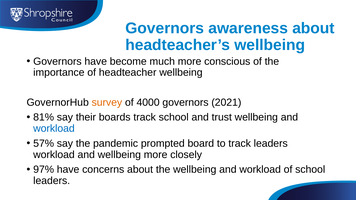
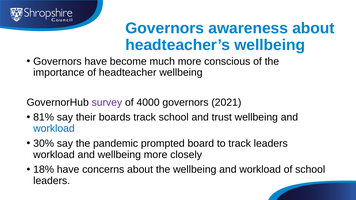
survey colour: orange -> purple
57%: 57% -> 30%
97%: 97% -> 18%
